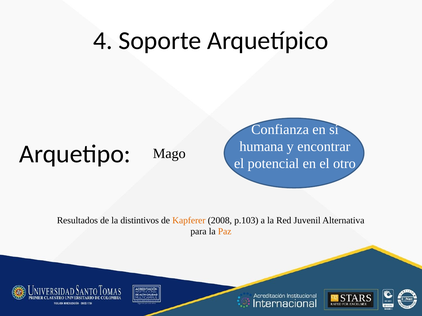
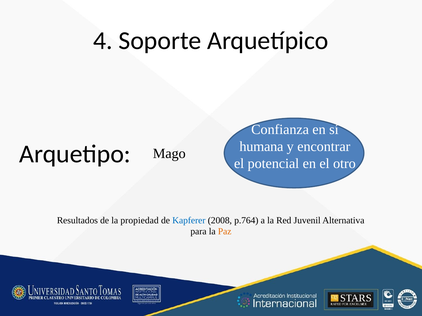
distintivos: distintivos -> propiedad
Kapferer colour: orange -> blue
p.103: p.103 -> p.764
